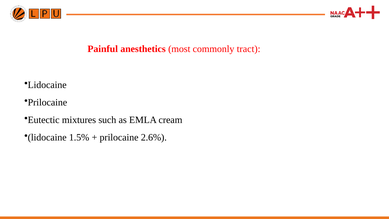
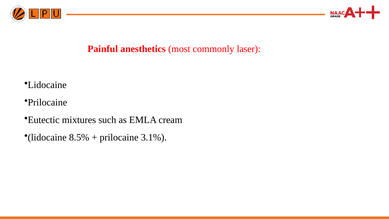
tract: tract -> laser
1.5%: 1.5% -> 8.5%
2.6%: 2.6% -> 3.1%
